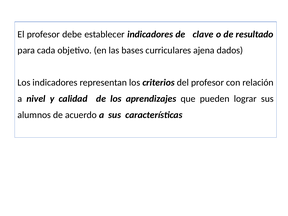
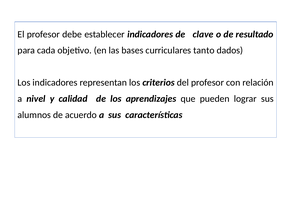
ajena: ajena -> tanto
